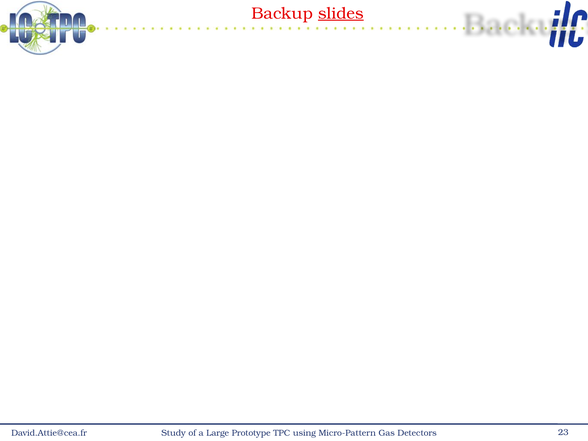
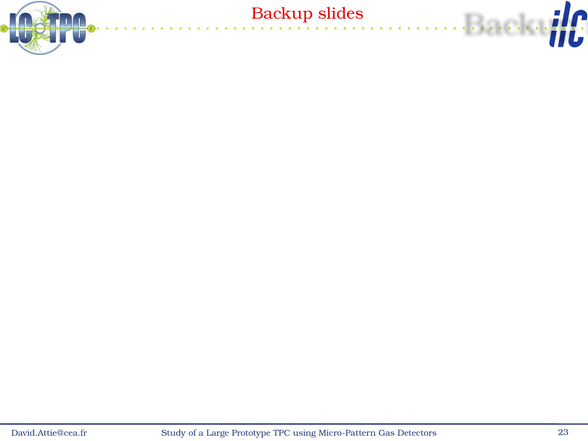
slides underline: present -> none
